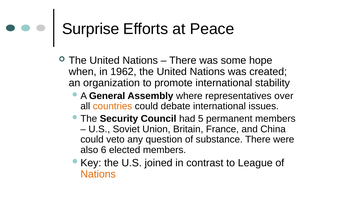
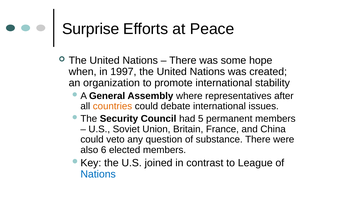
1962: 1962 -> 1997
over: over -> after
Nations at (98, 174) colour: orange -> blue
